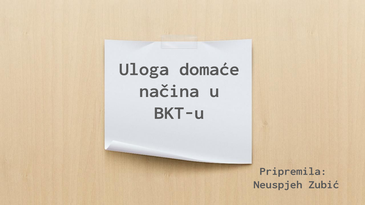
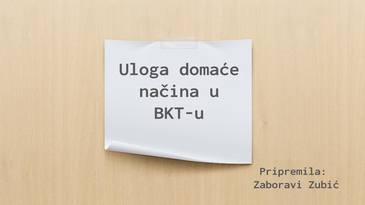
Neuspjeh: Neuspjeh -> Zaboravi
